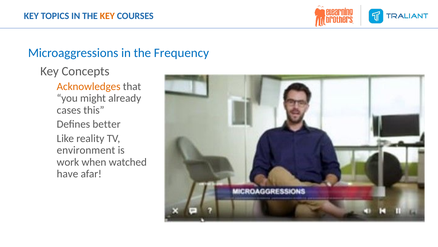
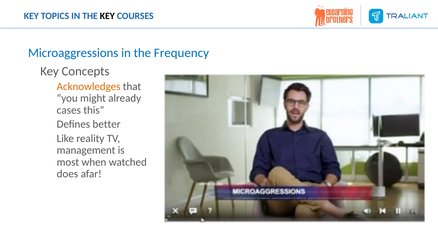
KEY at (107, 16) colour: orange -> black
environment: environment -> management
work: work -> most
have: have -> does
